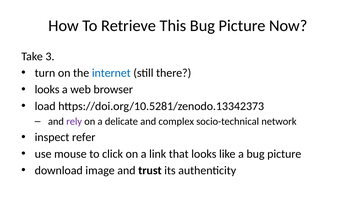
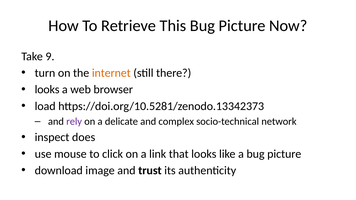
3: 3 -> 9
internet colour: blue -> orange
refer: refer -> does
